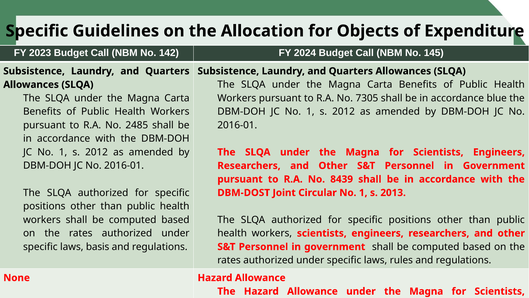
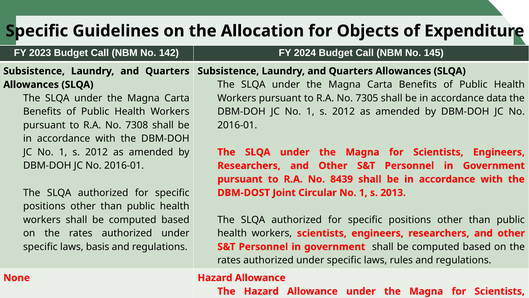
blue: blue -> data
2485: 2485 -> 7308
